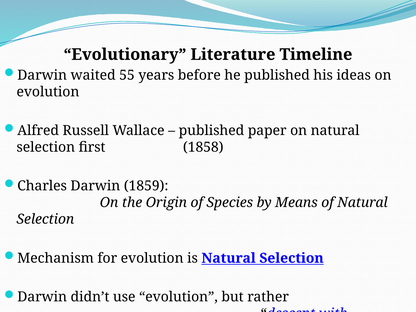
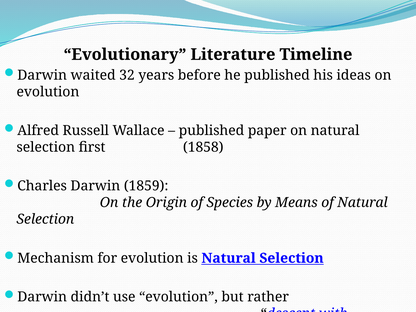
55: 55 -> 32
